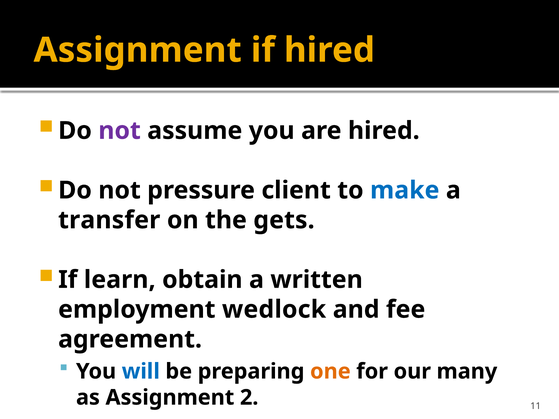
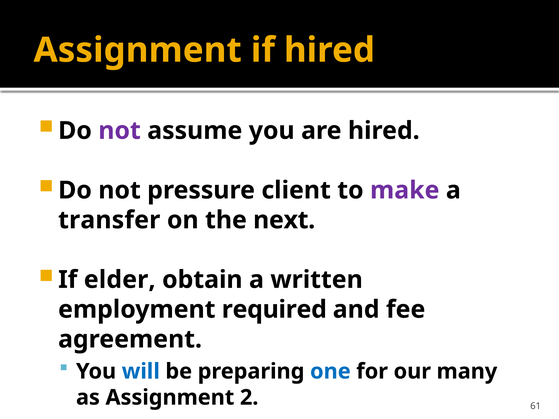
make colour: blue -> purple
gets: gets -> next
learn: learn -> elder
wedlock: wedlock -> required
one colour: orange -> blue
11: 11 -> 61
